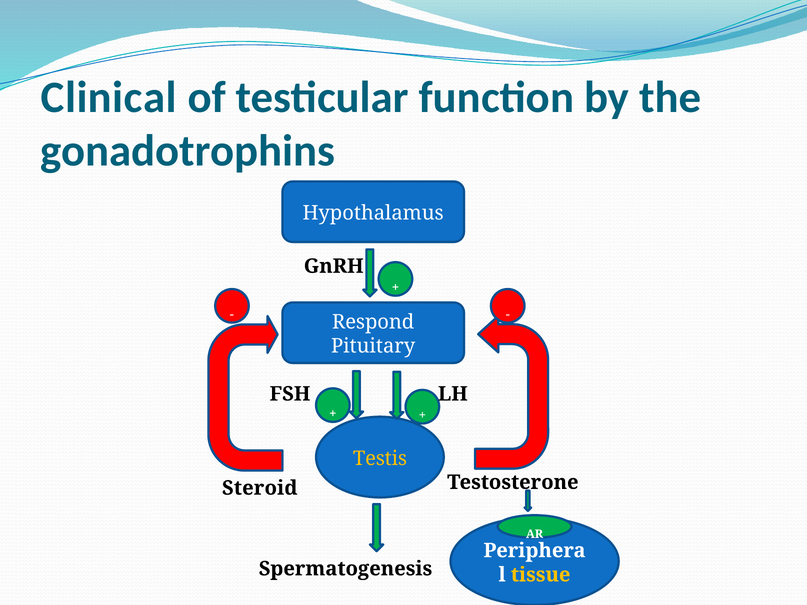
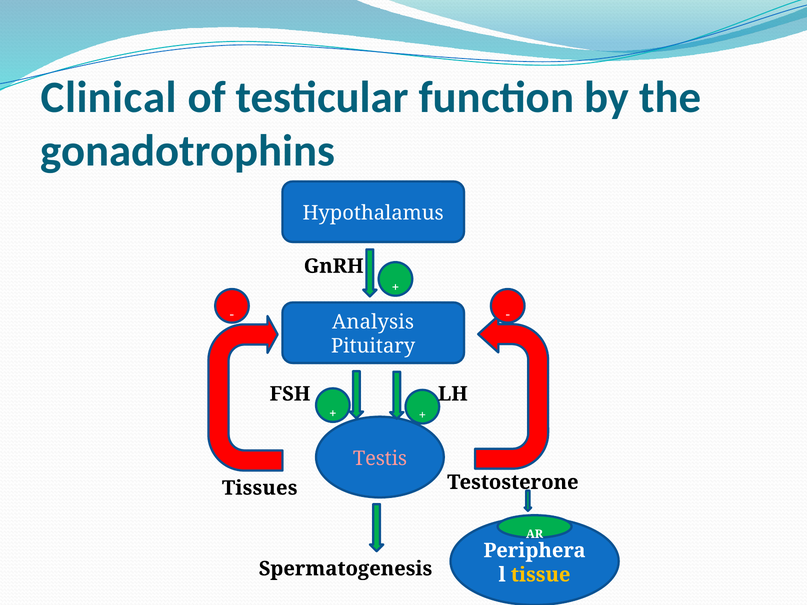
Respond: Respond -> Analysis
Testis colour: yellow -> pink
Steroid: Steroid -> Tissues
